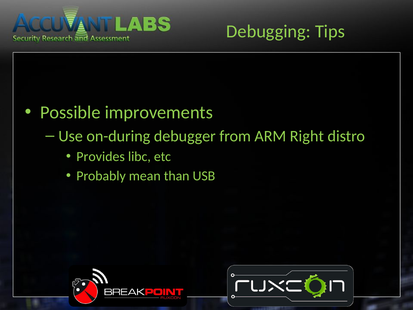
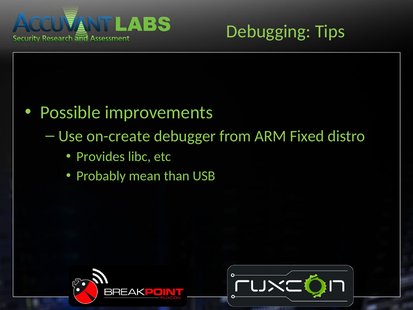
on-during: on-during -> on-create
Right: Right -> Fixed
